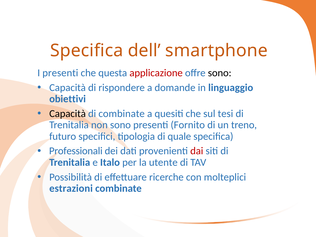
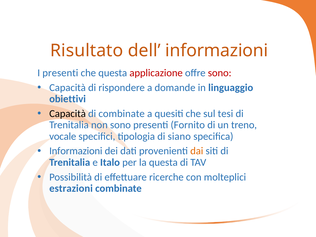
Specifica at (87, 51): Specifica -> Risultato
dell smartphone: smartphone -> informazioni
sono at (220, 73) colour: black -> red
futuro: futuro -> vocale
quale: quale -> siano
Professionali at (76, 151): Professionali -> Informazioni
dai colour: red -> orange
la utente: utente -> questa
